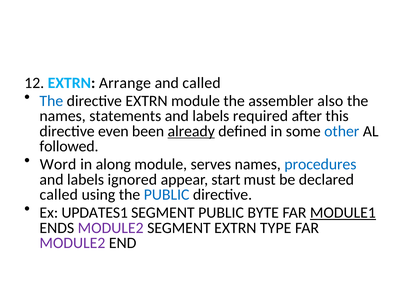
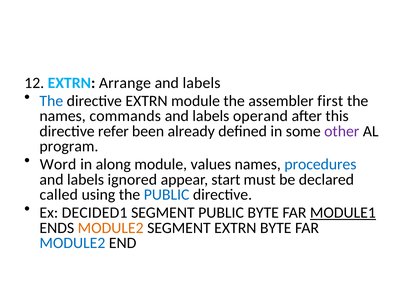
called at (202, 83): called -> labels
also: also -> first
statements: statements -> commands
required: required -> operand
even: even -> refer
already underline: present -> none
other colour: blue -> purple
followed: followed -> program
serves: serves -> values
UPDATES1: UPDATES1 -> DECIDED1
MODULE2 at (111, 228) colour: purple -> orange
EXTRN TYPE: TYPE -> BYTE
MODULE2 at (72, 243) colour: purple -> blue
